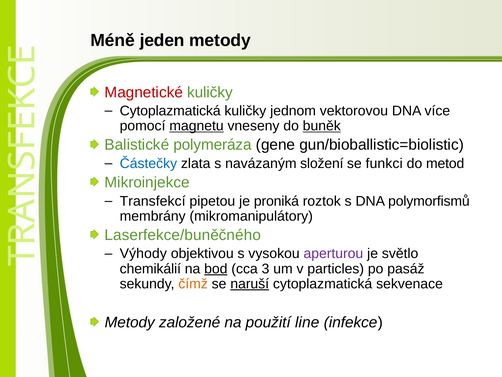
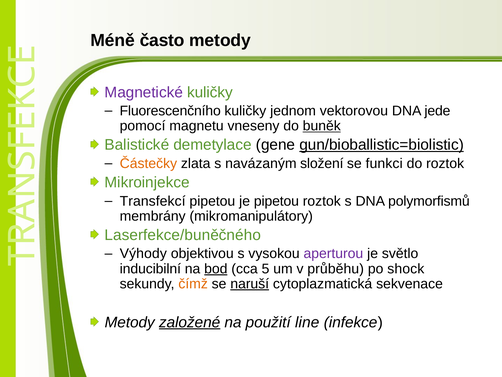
jeden: jeden -> často
Magnetické colour: red -> purple
Cytoplazmatická at (170, 111): Cytoplazmatická -> Fluorescenčního
více: více -> jede
magnetu underline: present -> none
polymeráza: polymeráza -> demetylace
gun/bioballistic=biolistic underline: none -> present
Částečky colour: blue -> orange
do metod: metod -> roztok
je proniká: proniká -> pipetou
chemikálií: chemikálií -> inducibilní
3: 3 -> 5
particles: particles -> průběhu
pasáž: pasáž -> shock
založené underline: none -> present
